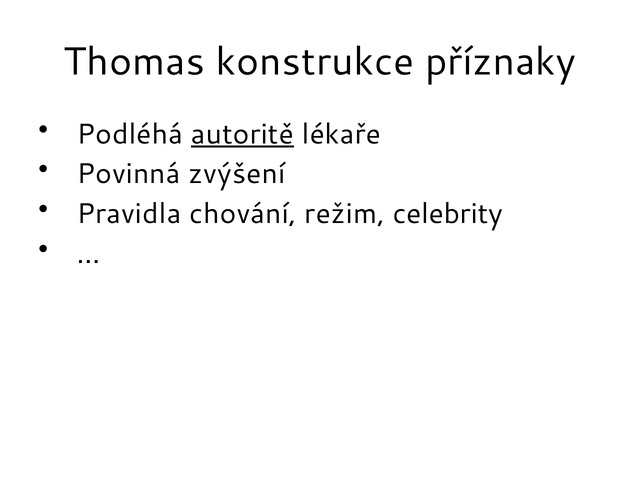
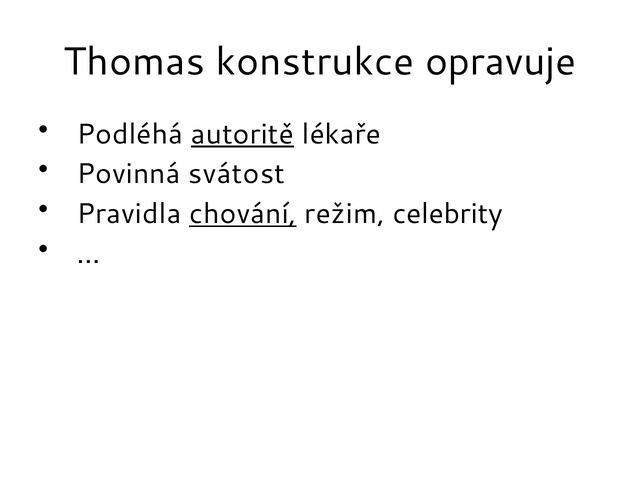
příznaky: příznaky -> opravuje
zvýšení: zvýšení -> svátost
chování underline: none -> present
